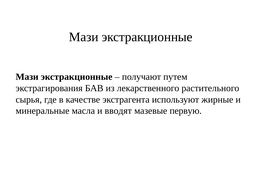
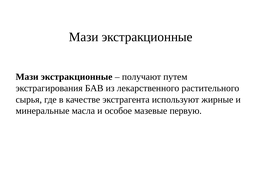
вводят: вводят -> особое
